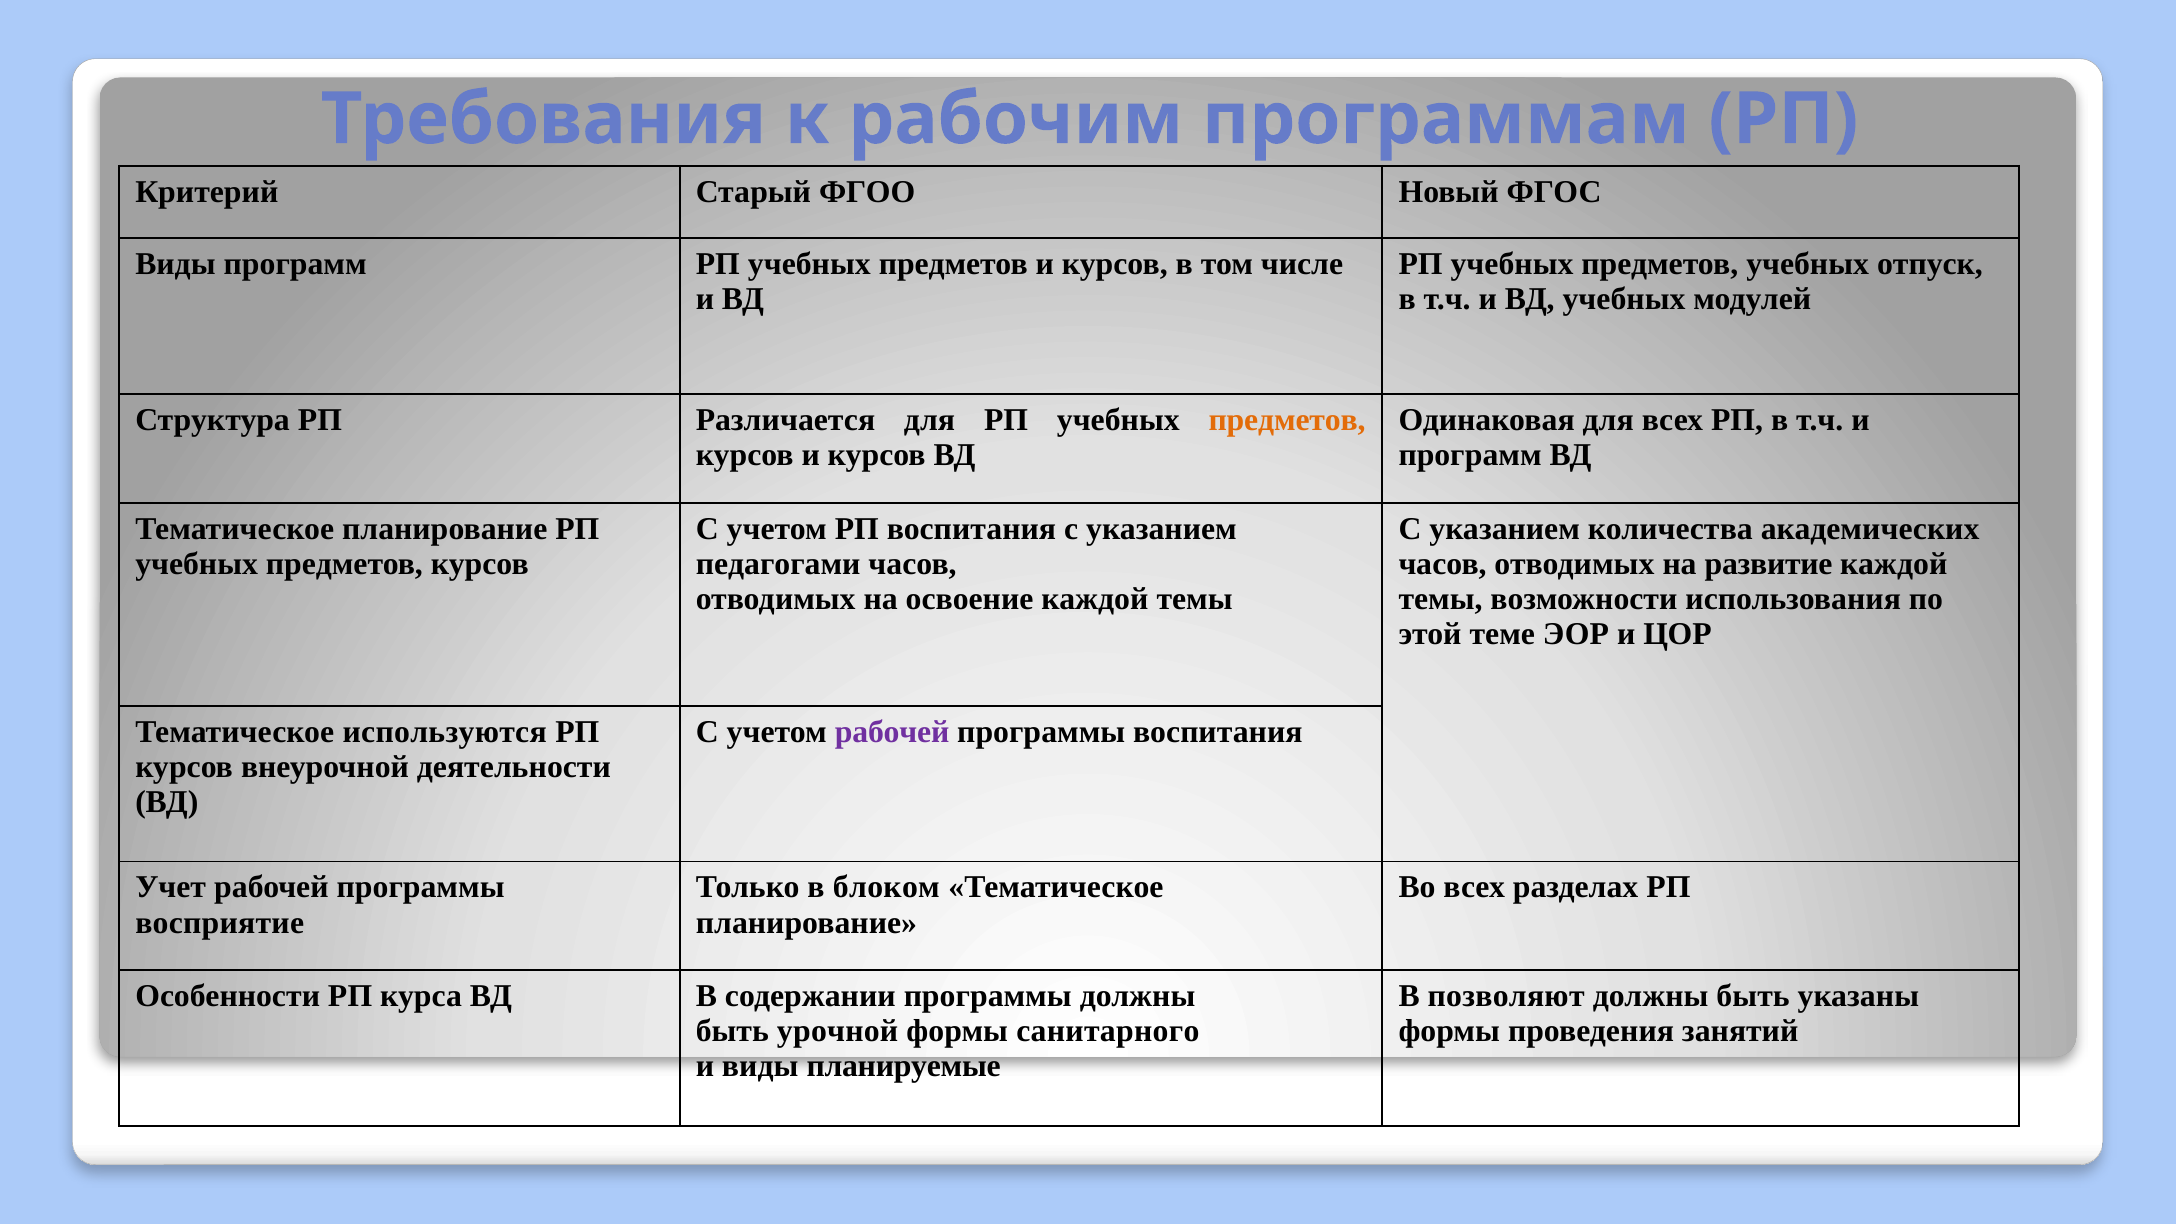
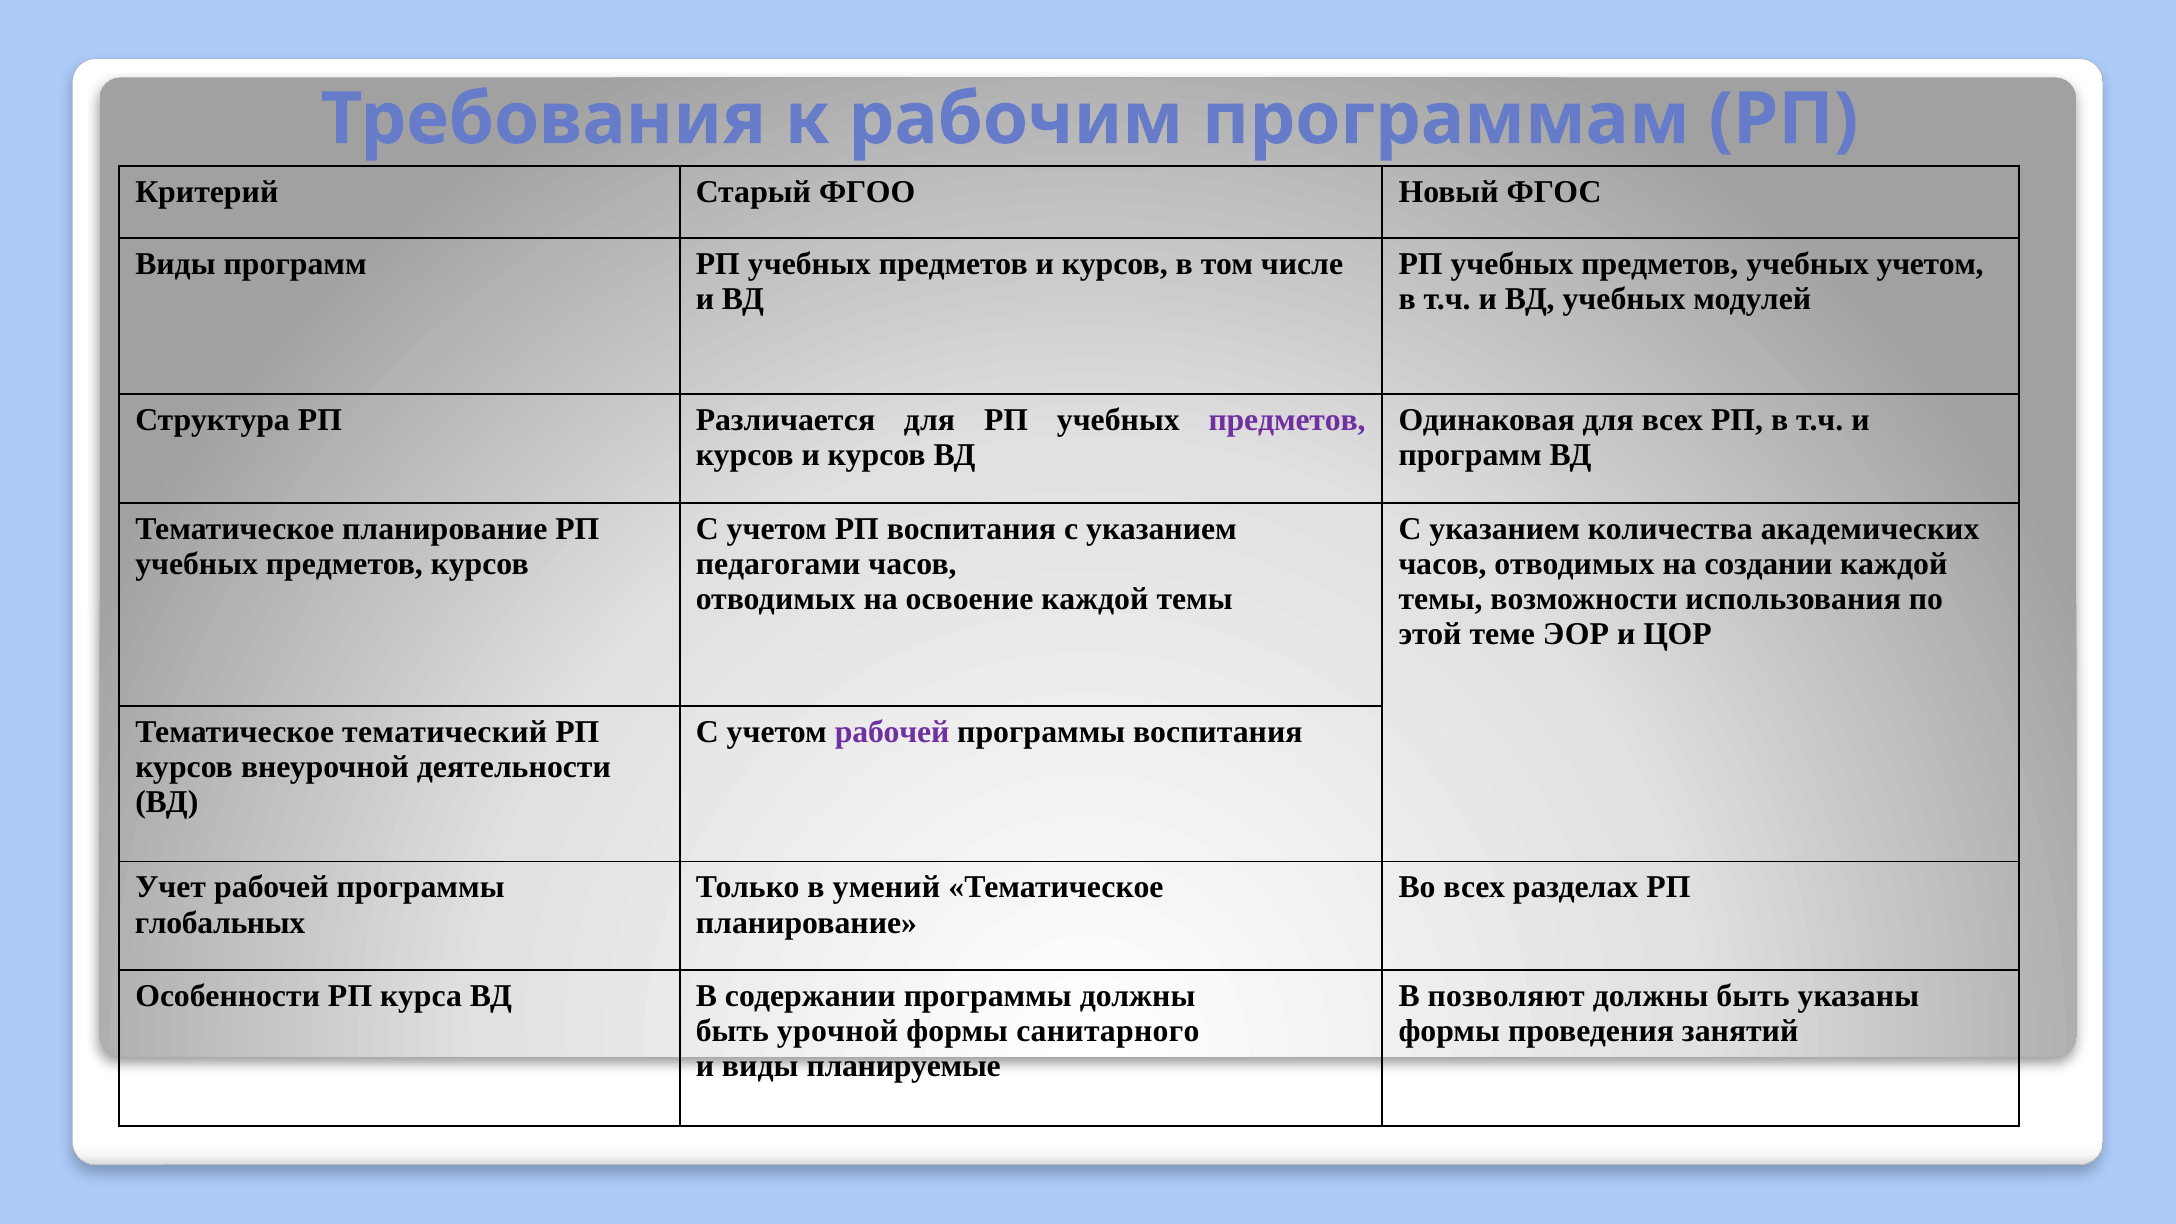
учебных отпуск: отпуск -> учетом
предметов at (1287, 420) colour: orange -> purple
развитие: развитие -> создании
используются: используются -> тематический
блоком: блоком -> умений
восприятие: восприятие -> глобальных
